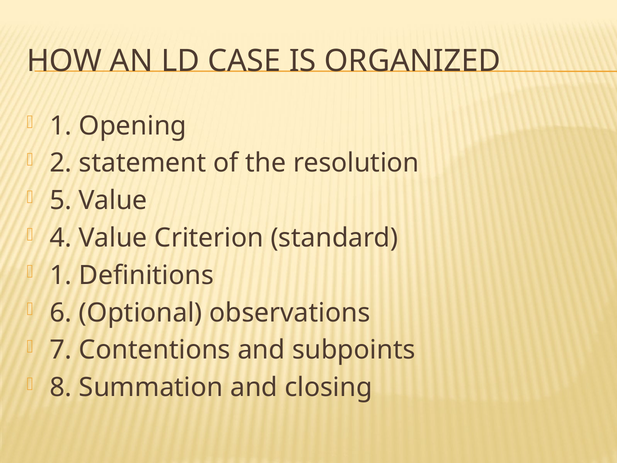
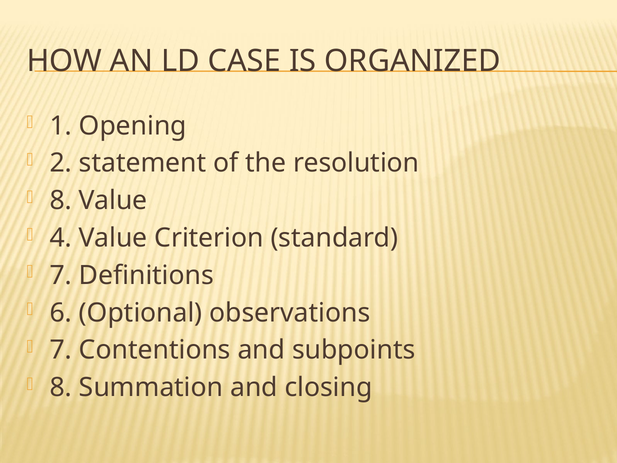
5 at (61, 200): 5 -> 8
1 at (61, 275): 1 -> 7
